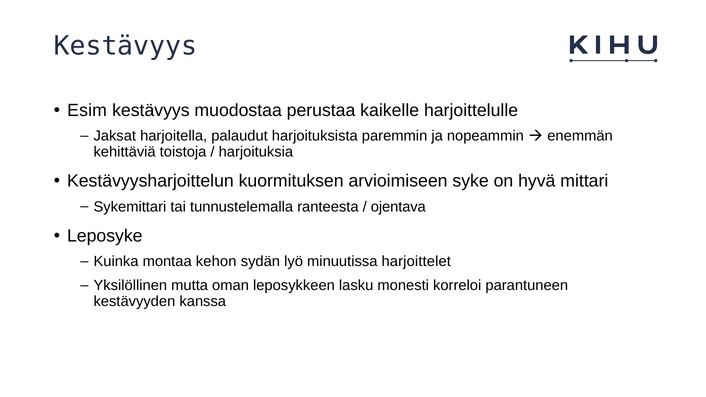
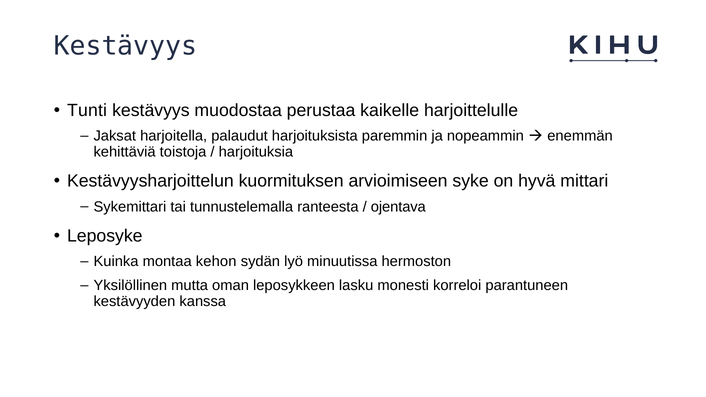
Esim: Esim -> Tunti
harjoittelet: harjoittelet -> hermoston
